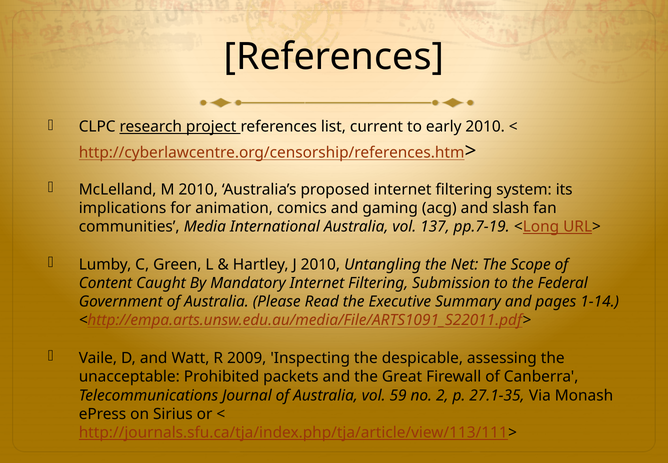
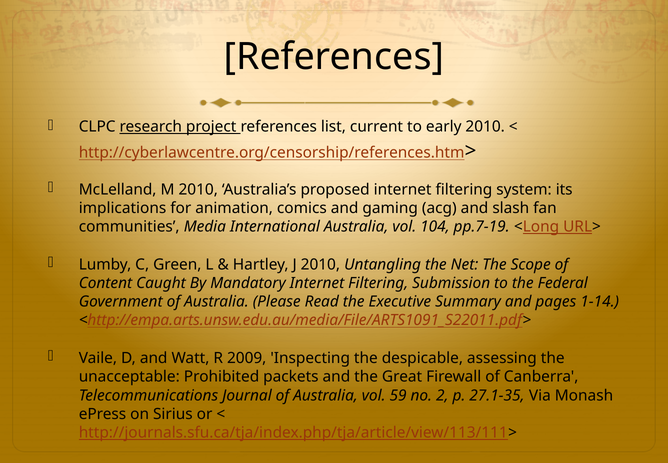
137: 137 -> 104
